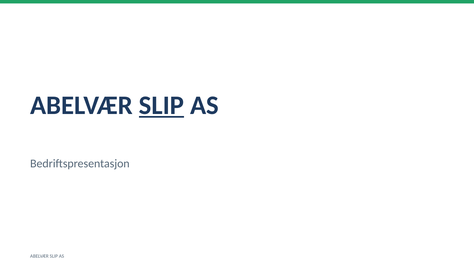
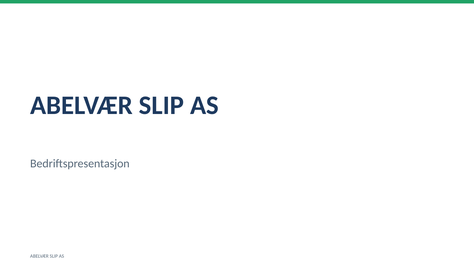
SLIP at (161, 105) underline: present -> none
